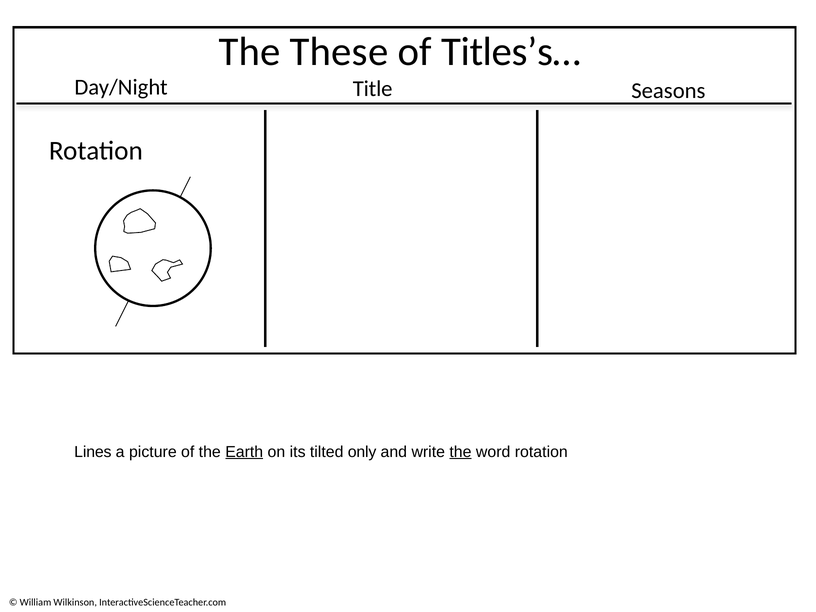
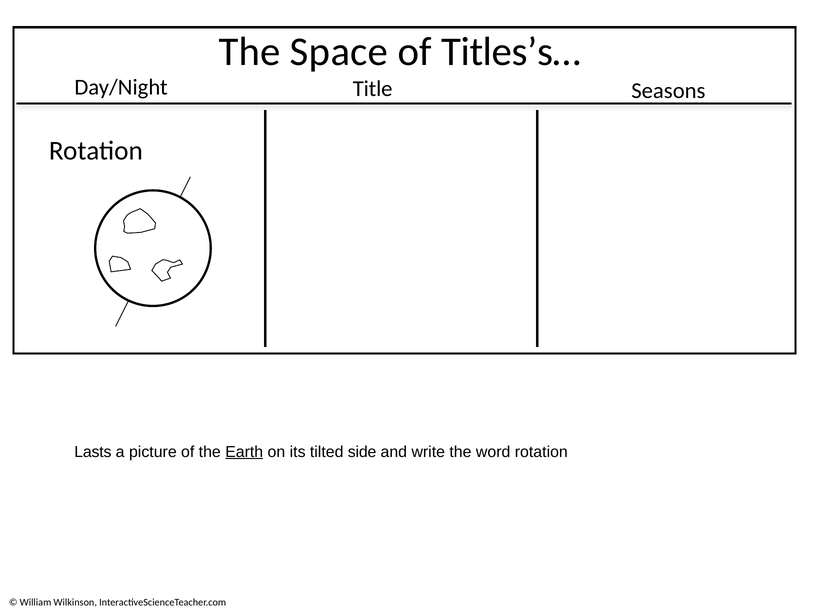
These: These -> Space
Lines: Lines -> Lasts
only: only -> side
the at (460, 452) underline: present -> none
